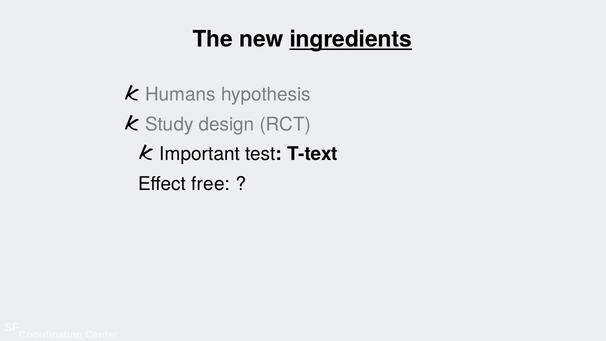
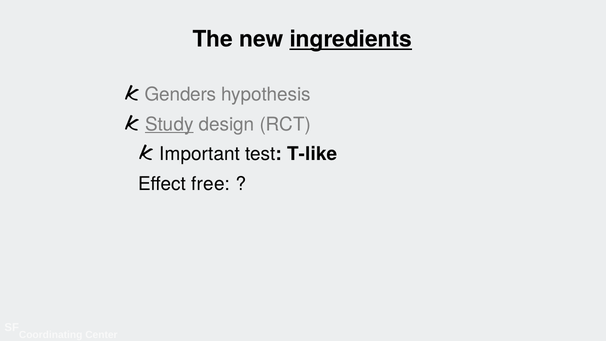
Humans: Humans -> Genders
Study underline: none -> present
T-text: T-text -> T-like
